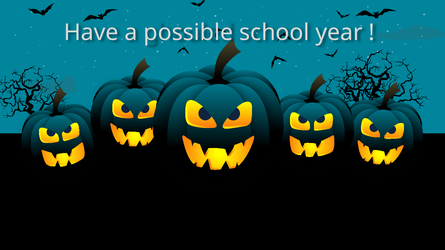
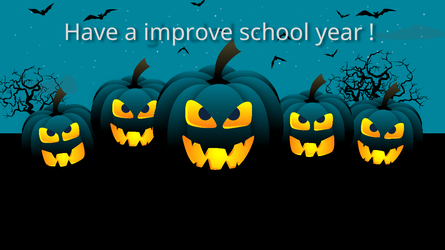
possible: possible -> improve
